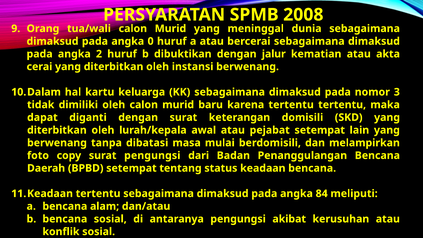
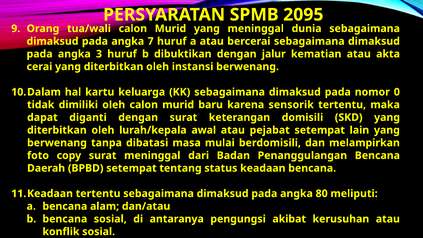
2008: 2008 -> 2095
0: 0 -> 7
2: 2 -> 3
3: 3 -> 0
karena tertentu: tertentu -> sensorik
surat pengungsi: pengungsi -> meninggal
84: 84 -> 80
